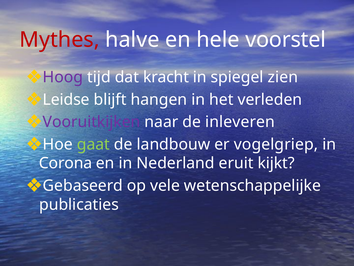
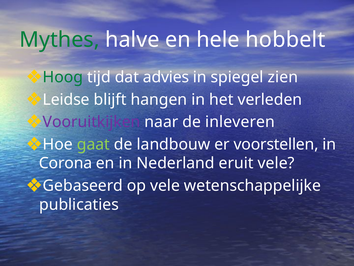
Mythes colour: red -> green
voorstel: voorstel -> hobbelt
Hoog colour: purple -> green
kracht: kracht -> advies
vogelgriep: vogelgriep -> voorstellen
eruit kijkt: kijkt -> vele
